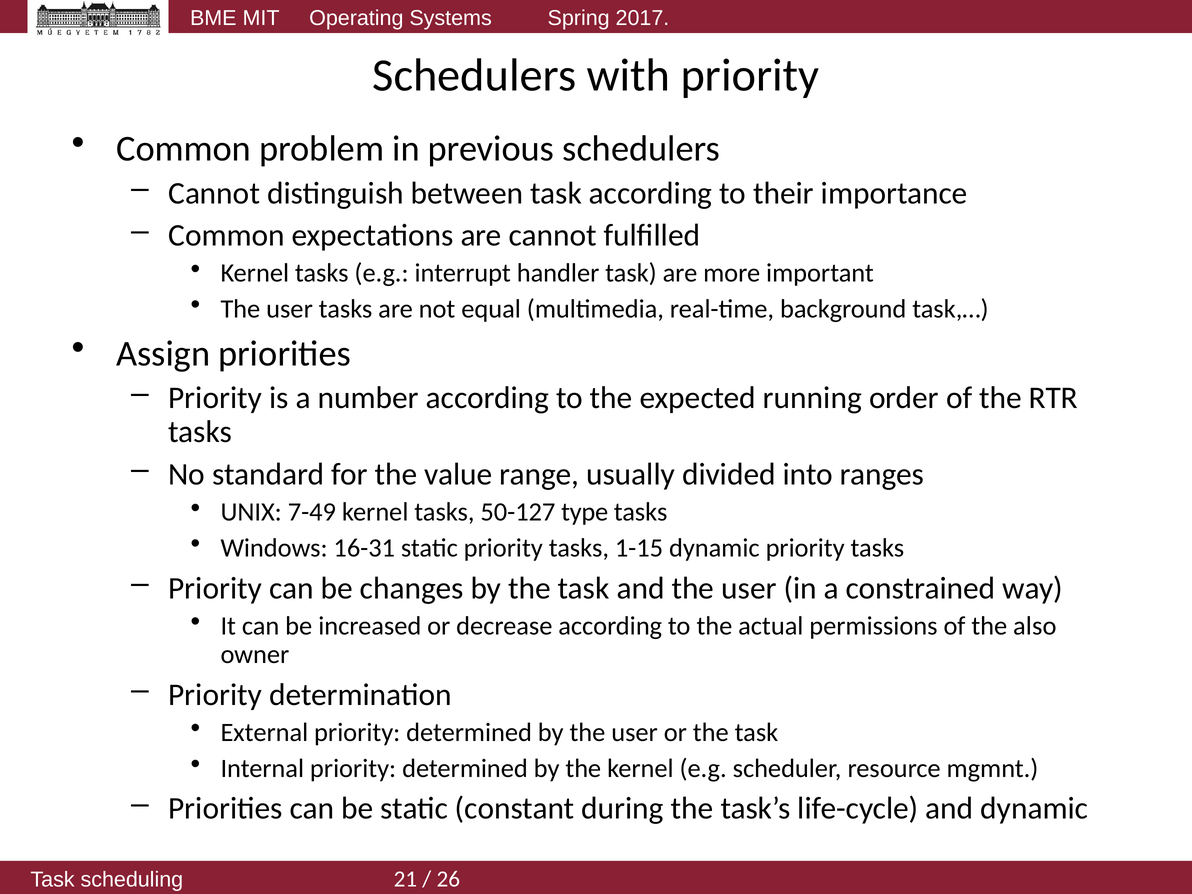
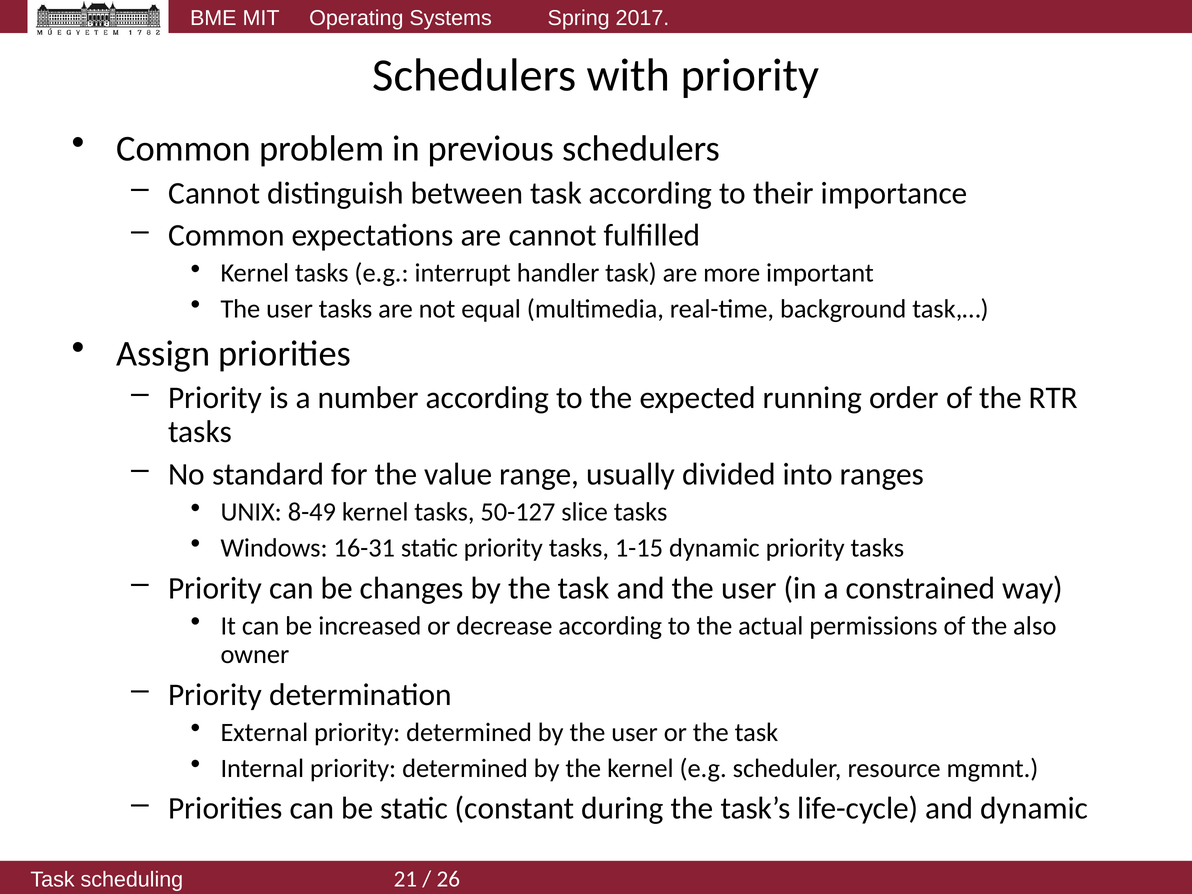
7-49: 7-49 -> 8-49
type: type -> slice
